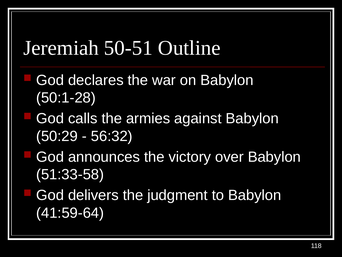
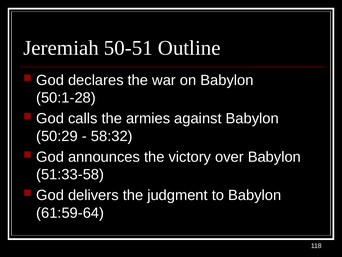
56:32: 56:32 -> 58:32
41:59-64: 41:59-64 -> 61:59-64
